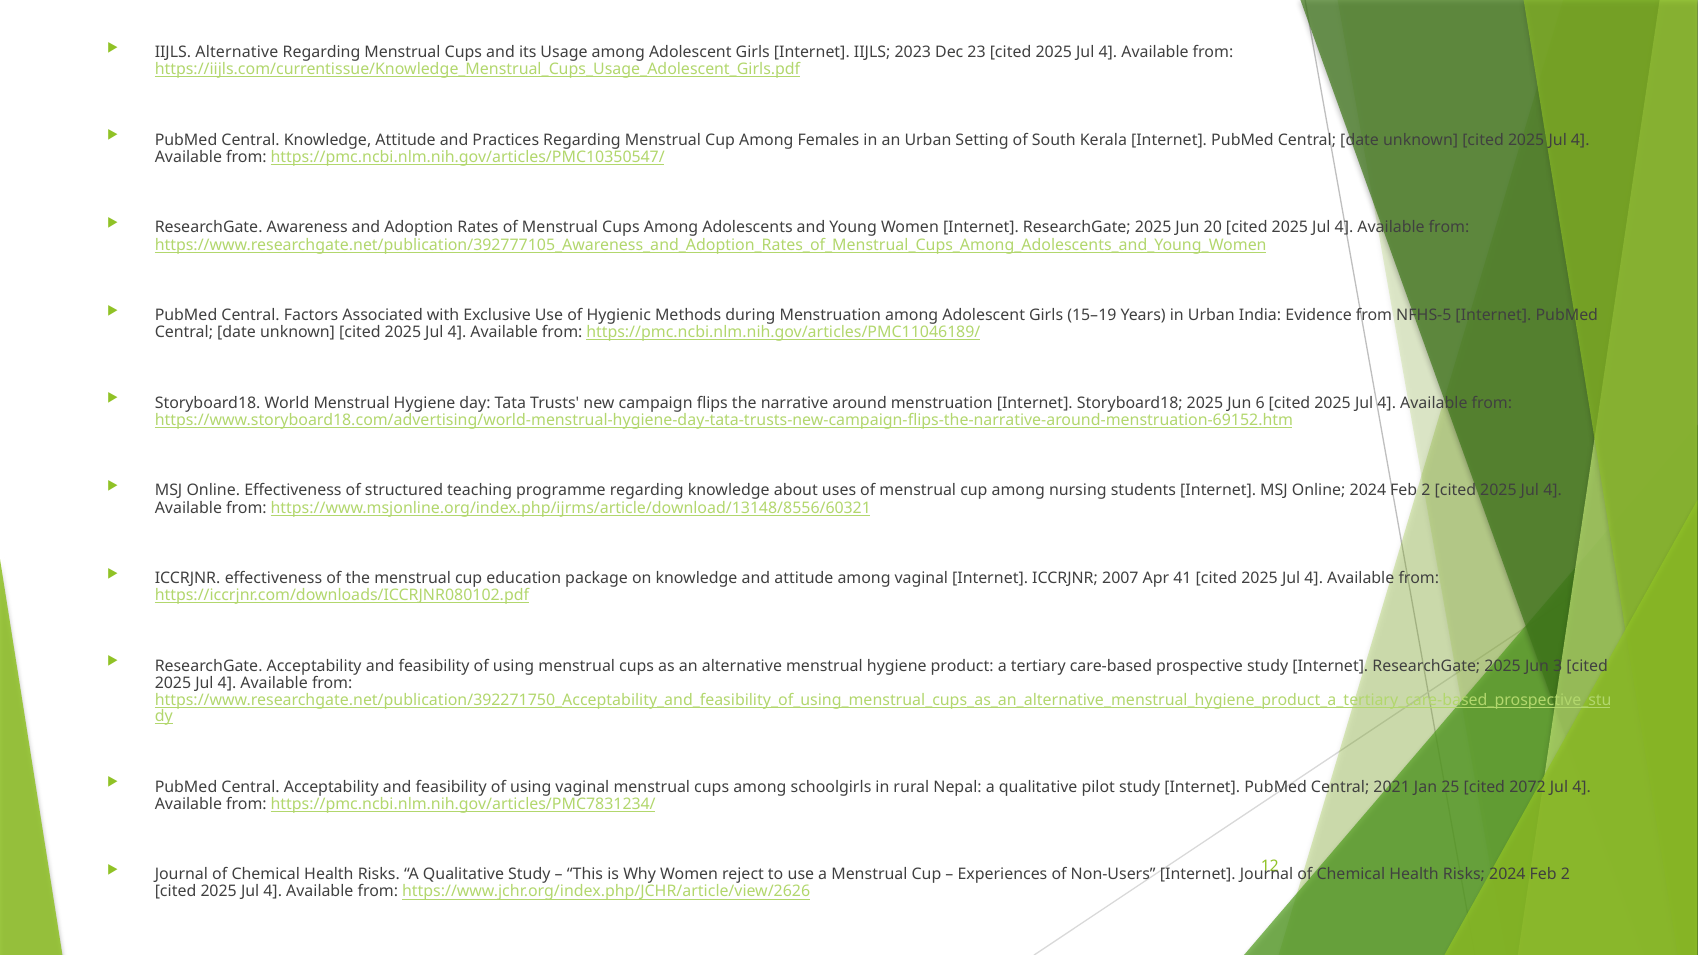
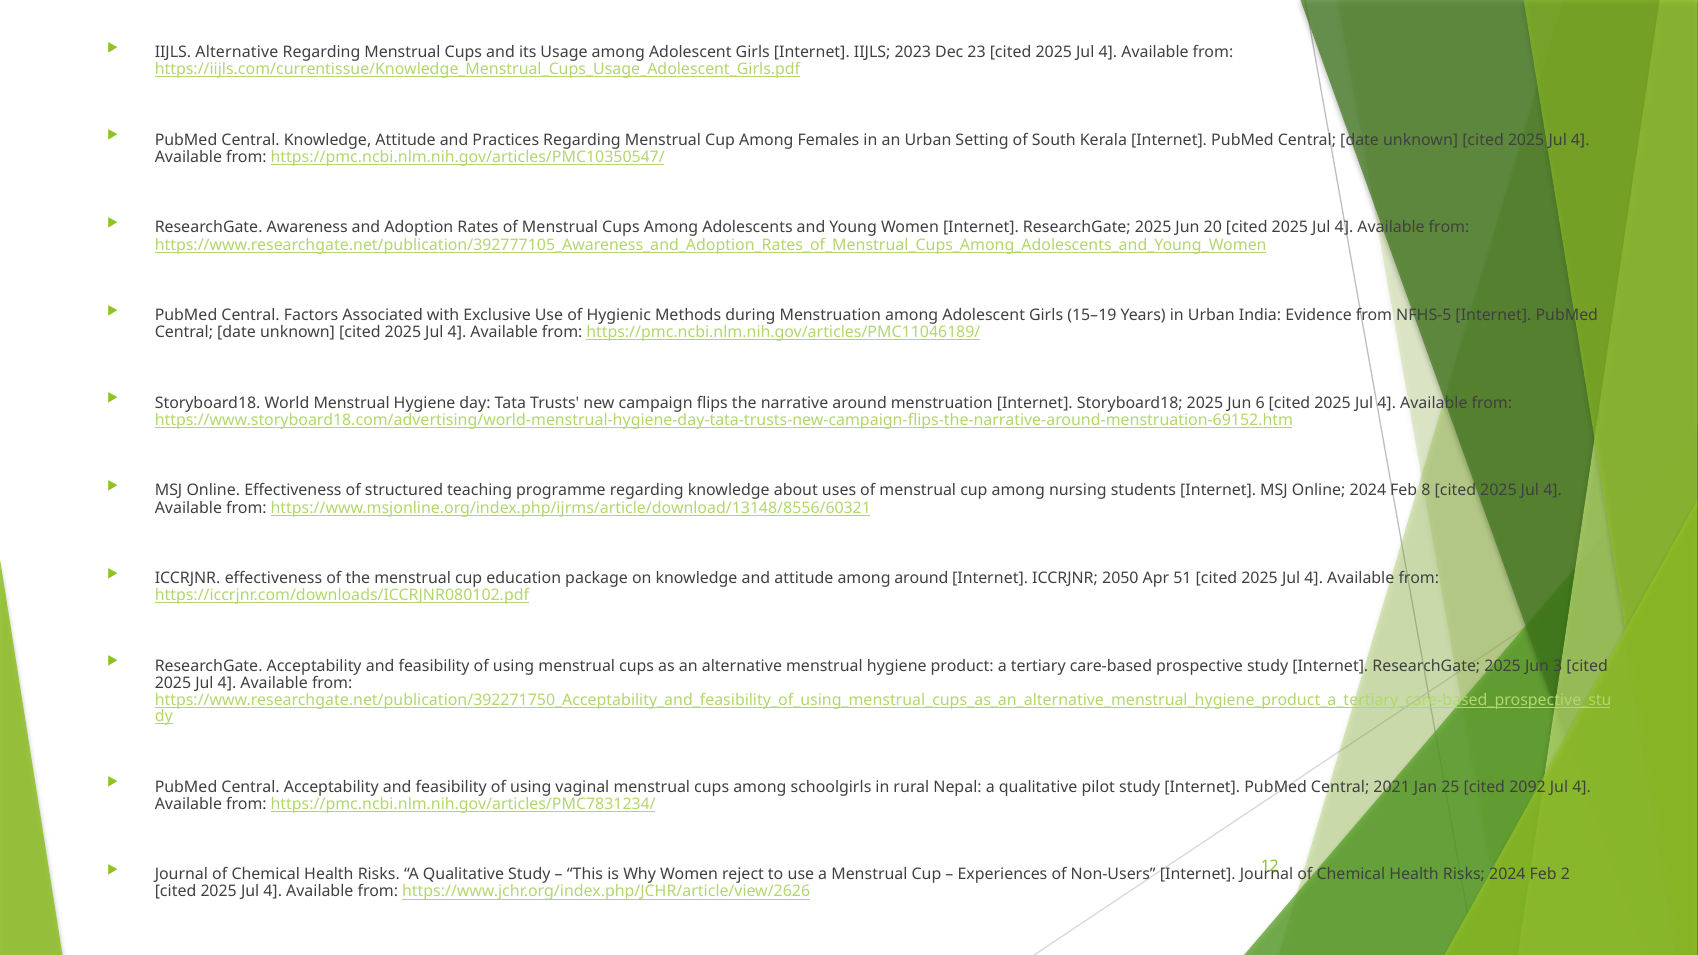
Online 2024 Feb 2: 2 -> 8
among vaginal: vaginal -> around
2007: 2007 -> 2050
41: 41 -> 51
2072: 2072 -> 2092
